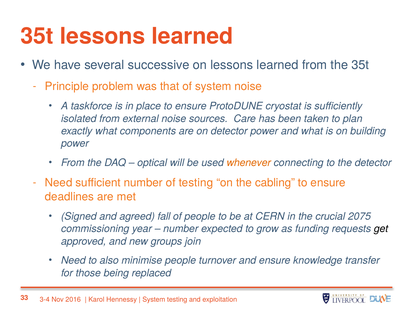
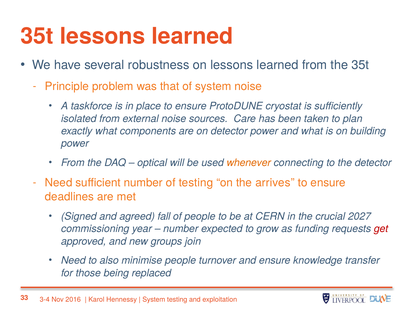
successive: successive -> robustness
cabling: cabling -> arrives
2075: 2075 -> 2027
get colour: black -> red
